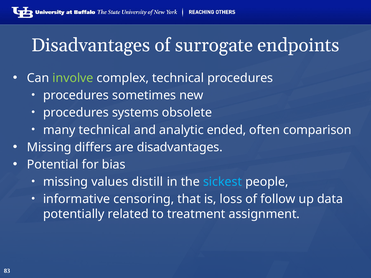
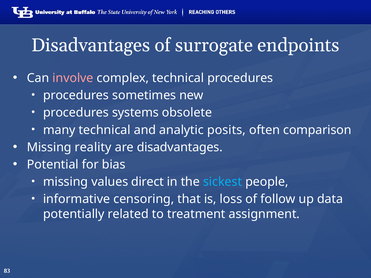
involve colour: light green -> pink
ended: ended -> posits
differs: differs -> reality
distill: distill -> direct
